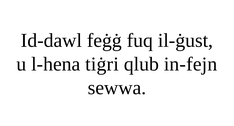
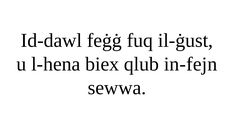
tiġri: tiġri -> biex
